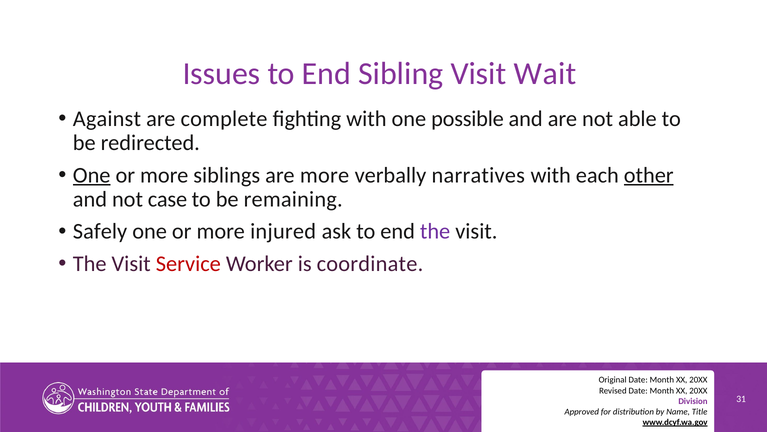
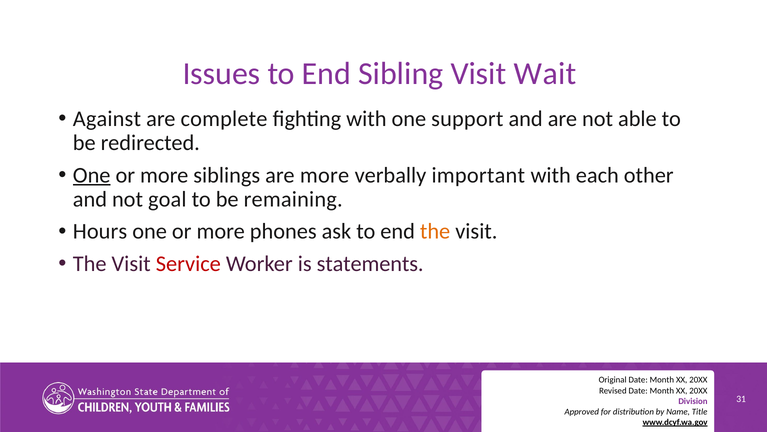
possible: possible -> support
narratives: narratives -> important
other underline: present -> none
case: case -> goal
Safely: Safely -> Hours
injured: injured -> phones
the at (435, 231) colour: purple -> orange
coordinate: coordinate -> statements
